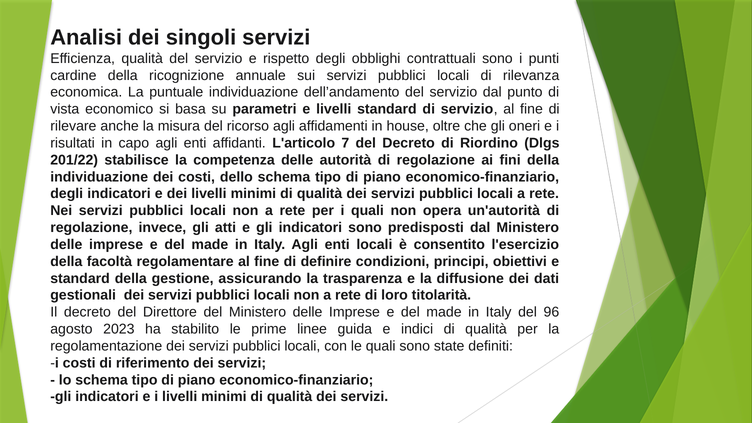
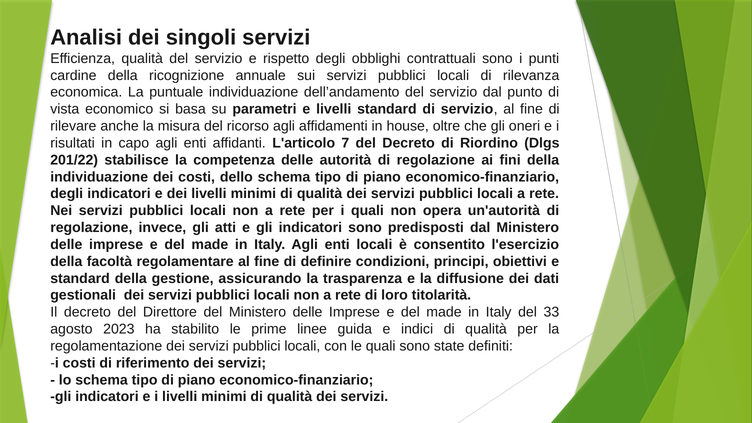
96: 96 -> 33
